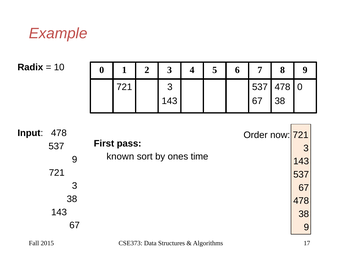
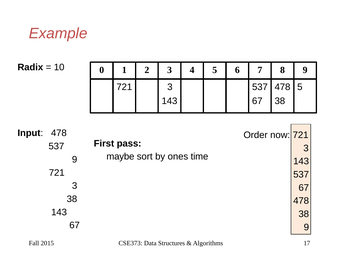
537 0: 0 -> 5
known: known -> maybe
